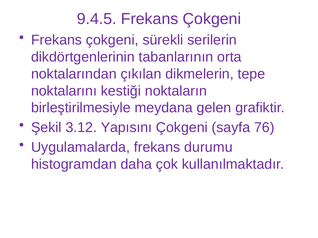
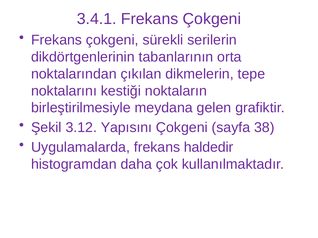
9.4.5: 9.4.5 -> 3.4.1
76: 76 -> 38
durumu: durumu -> haldedir
